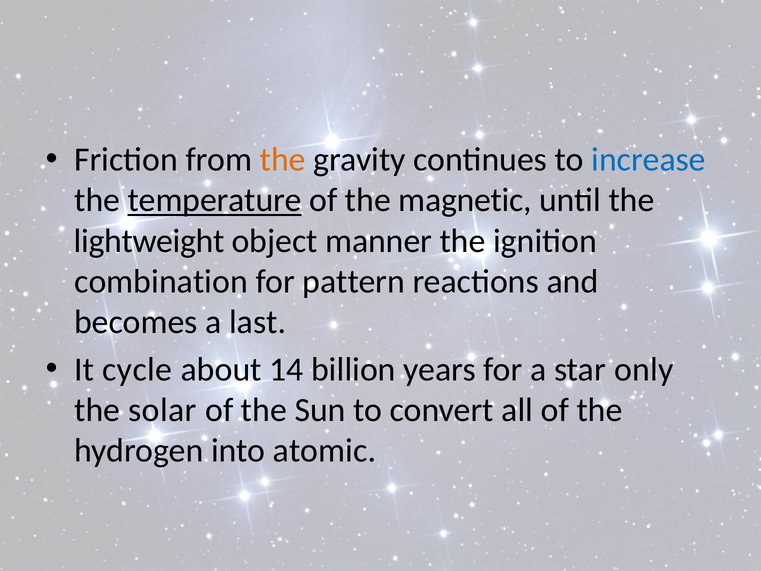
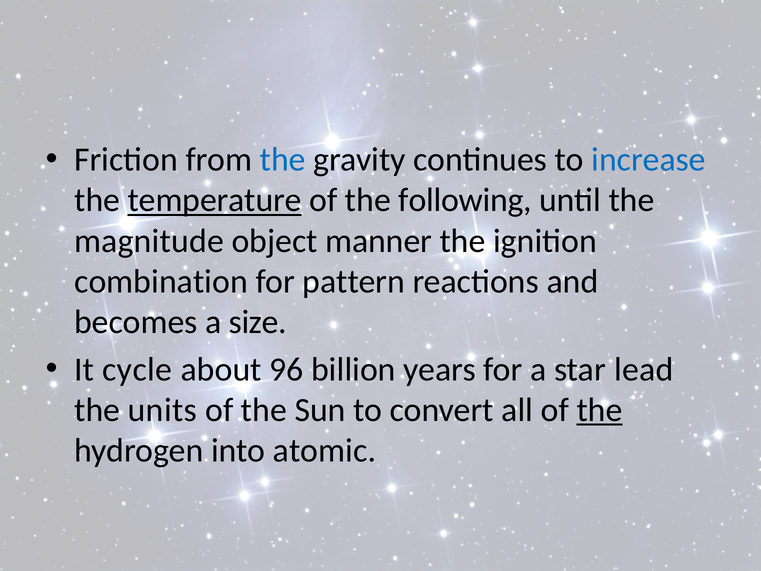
the at (283, 160) colour: orange -> blue
magnetic: magnetic -> following
lightweight: lightweight -> magnitude
last: last -> size
14: 14 -> 96
only: only -> lead
solar: solar -> units
the at (600, 410) underline: none -> present
